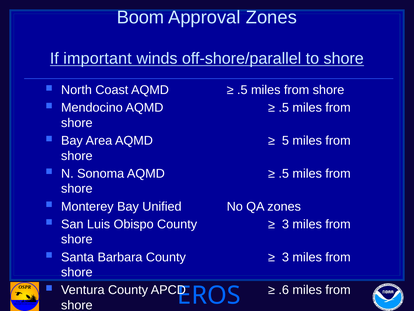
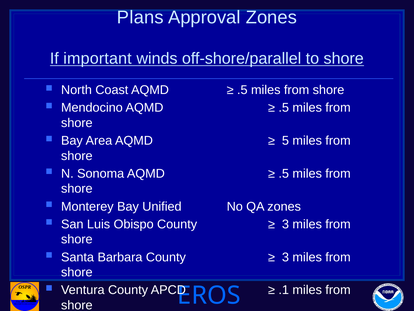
Boom: Boom -> Plans
.6: .6 -> .1
